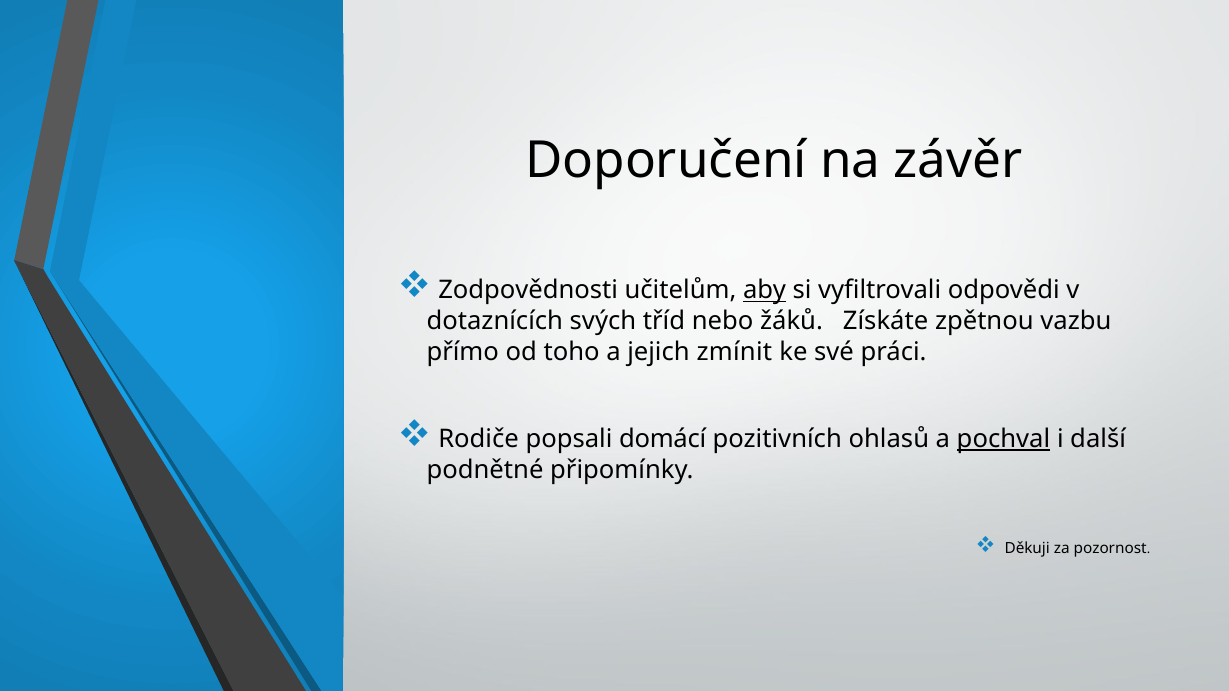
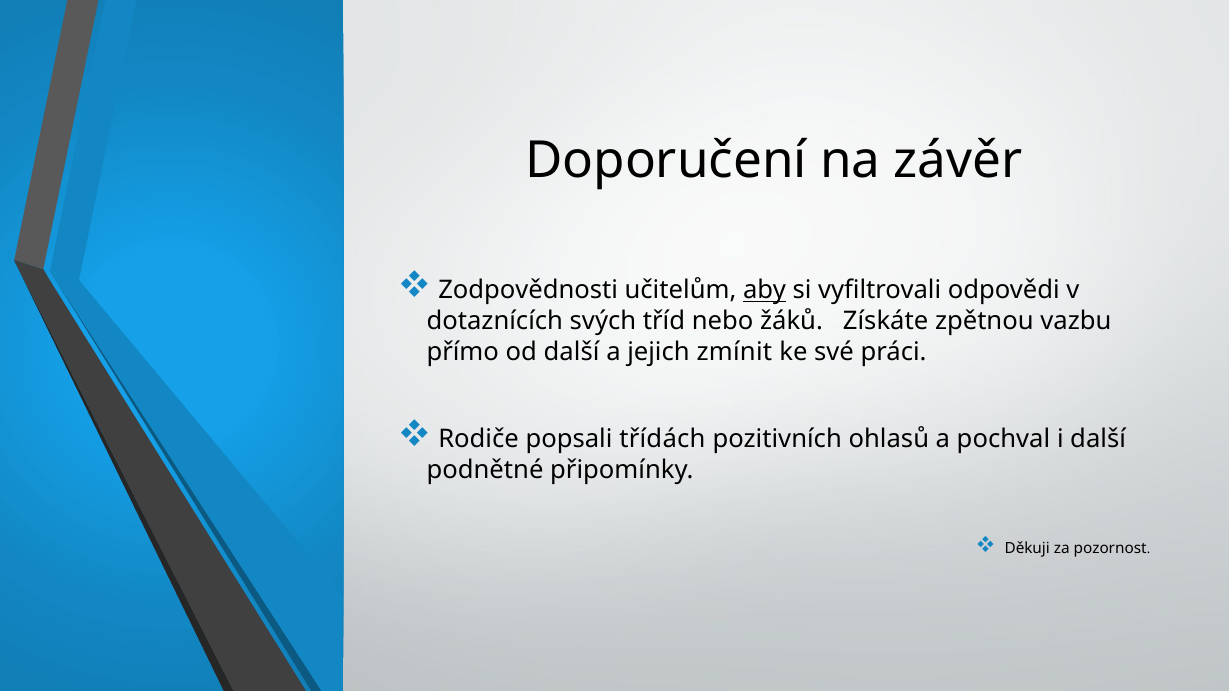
od toho: toho -> další
domácí: domácí -> třídách
pochval underline: present -> none
